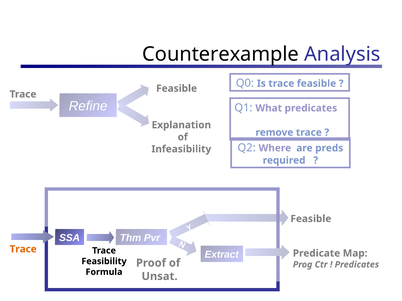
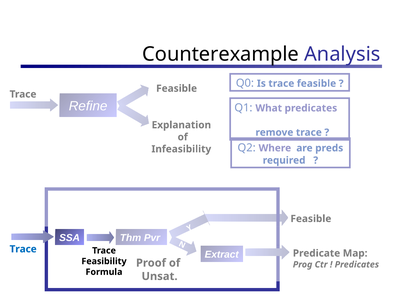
Trace at (23, 249) colour: orange -> blue
